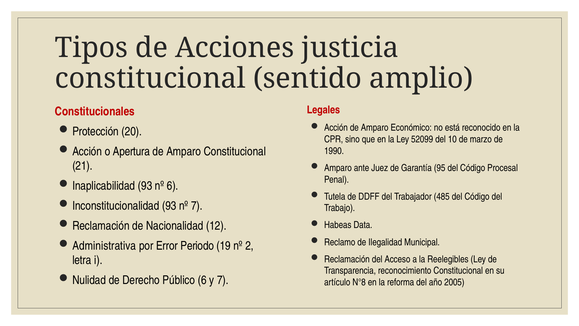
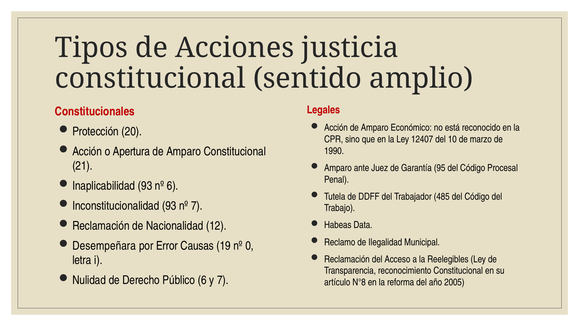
52099: 52099 -> 12407
Administrativa: Administrativa -> Desempeñara
Periodo: Periodo -> Causas
2: 2 -> 0
